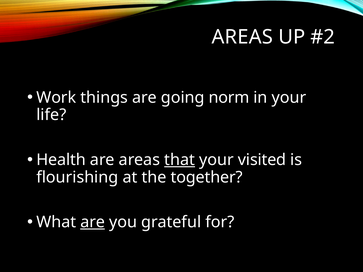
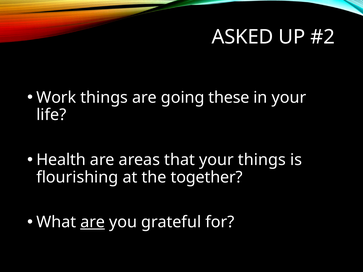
AREAS at (242, 37): AREAS -> ASKED
norm: norm -> these
that underline: present -> none
your visited: visited -> things
